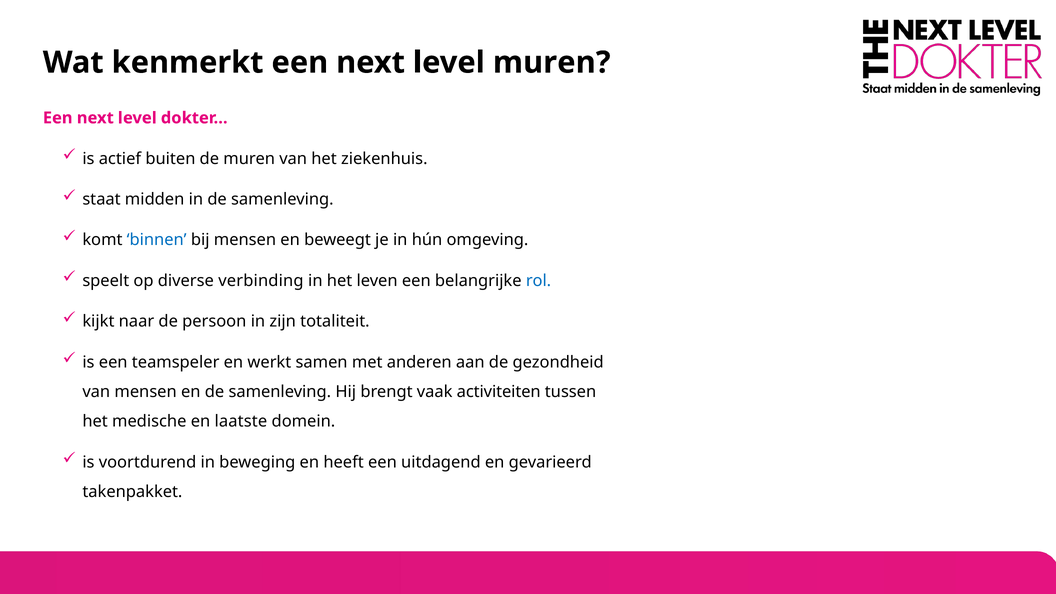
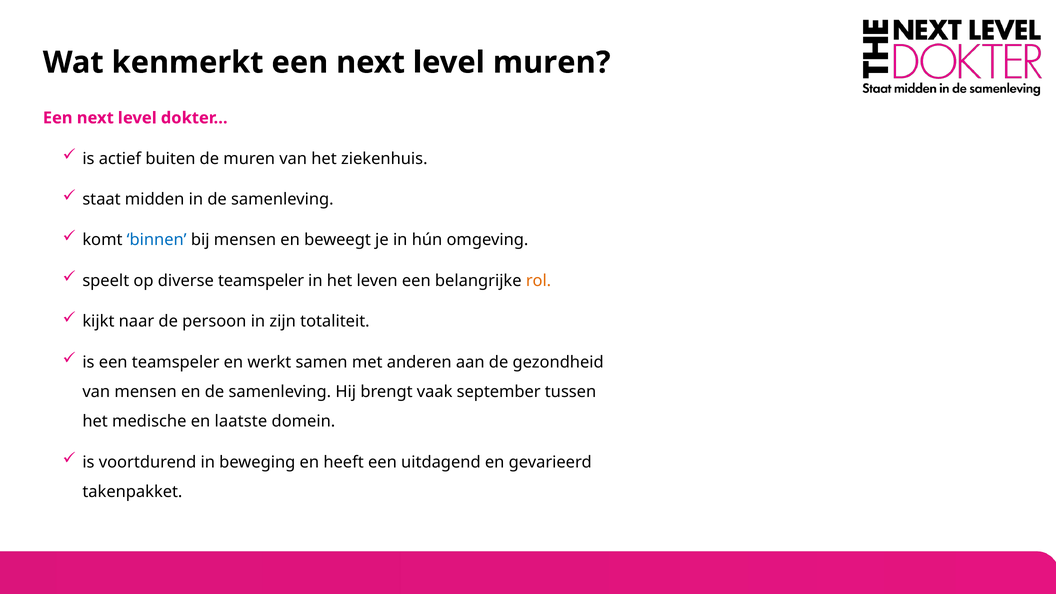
diverse verbinding: verbinding -> teamspeler
rol colour: blue -> orange
activiteiten: activiteiten -> september
